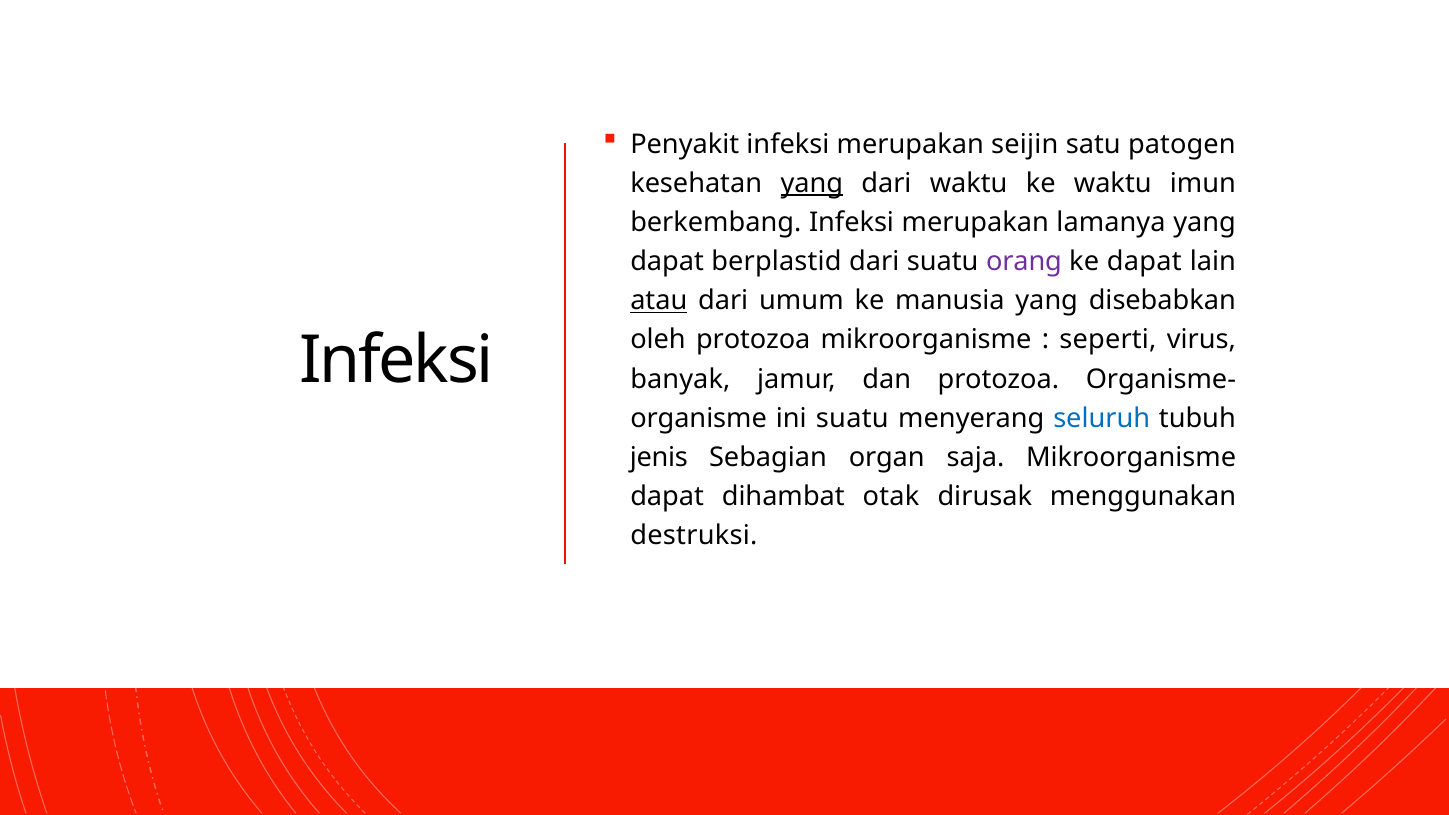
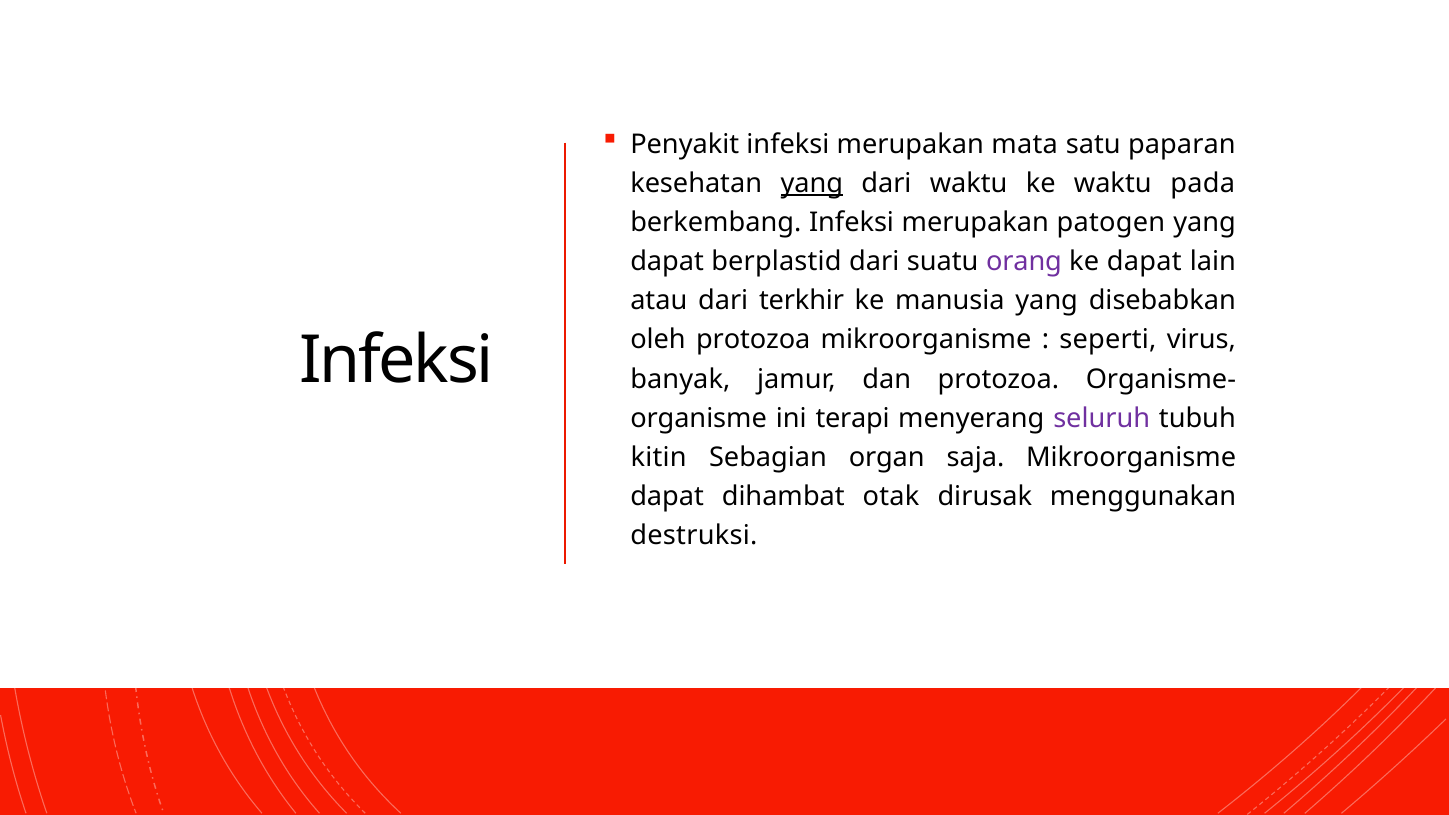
seijin: seijin -> mata
patogen: patogen -> paparan
imun: imun -> pada
lamanya: lamanya -> patogen
atau underline: present -> none
umum: umum -> terkhir
ini suatu: suatu -> terapi
seluruh colour: blue -> purple
jenis: jenis -> kitin
